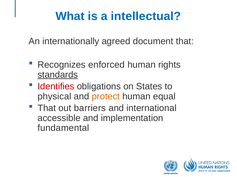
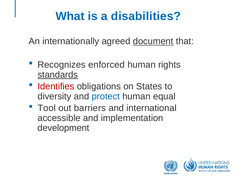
intellectual: intellectual -> disabilities
document underline: none -> present
physical: physical -> diversity
protect colour: orange -> blue
That at (47, 109): That -> Tool
fundamental: fundamental -> development
